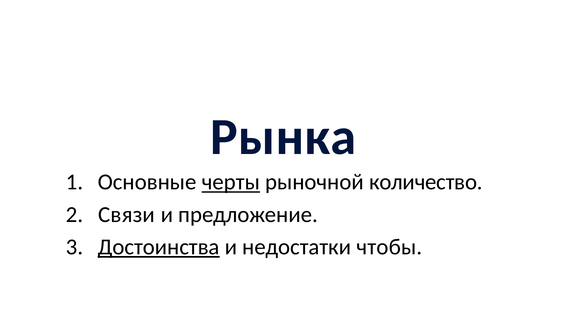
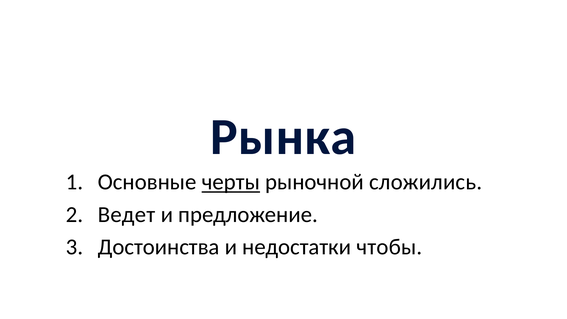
количество: количество -> сложились
Связи: Связи -> Ведет
Достоинства underline: present -> none
